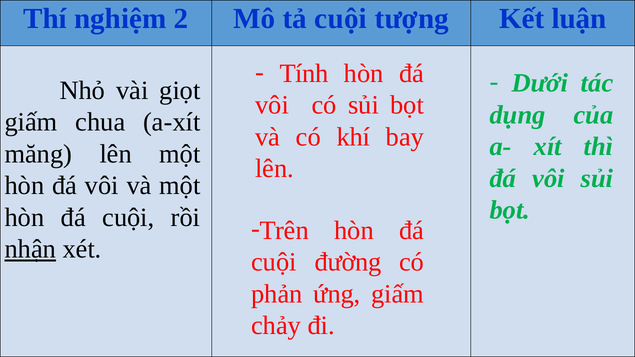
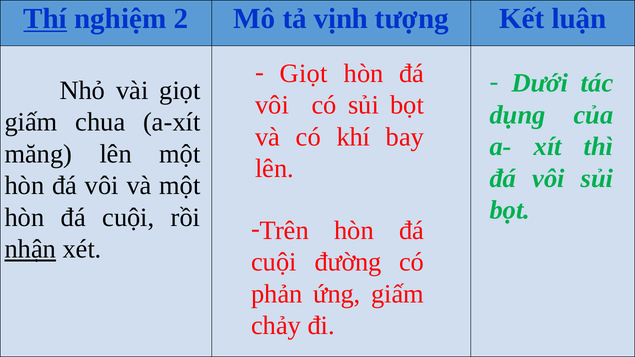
Thí underline: none -> present
tả cuội: cuội -> vịnh
Tính at (304, 74): Tính -> Giọt
